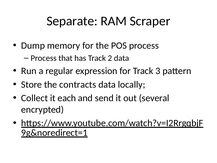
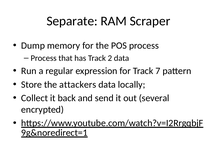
3: 3 -> 7
contracts: contracts -> attackers
each: each -> back
